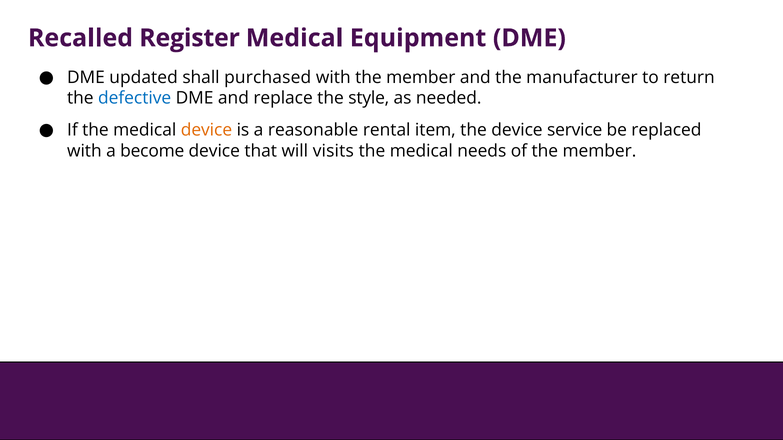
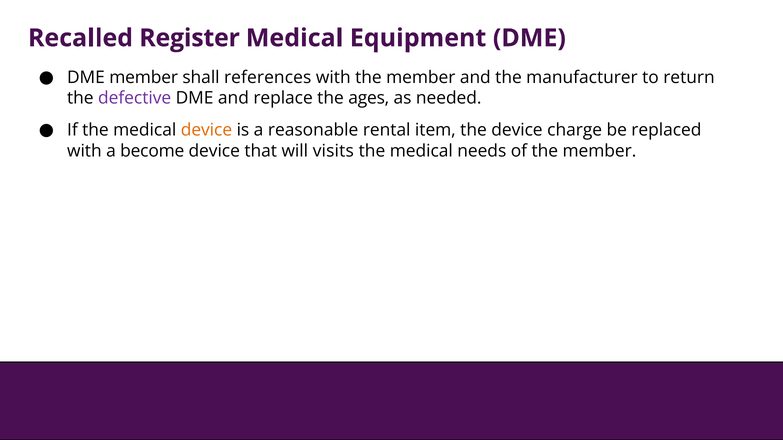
DME updated: updated -> member
purchased: purchased -> references
defective colour: blue -> purple
style: style -> ages
service: service -> charge
